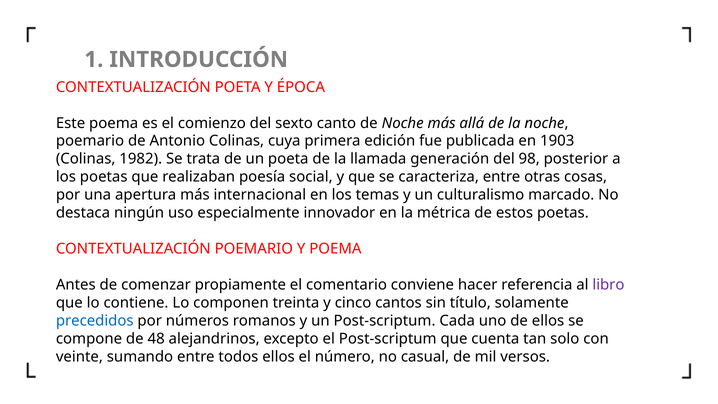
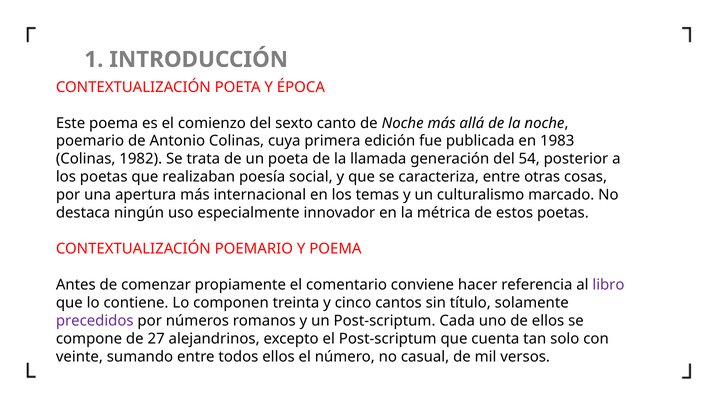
1903: 1903 -> 1983
98: 98 -> 54
precedidos colour: blue -> purple
48: 48 -> 27
